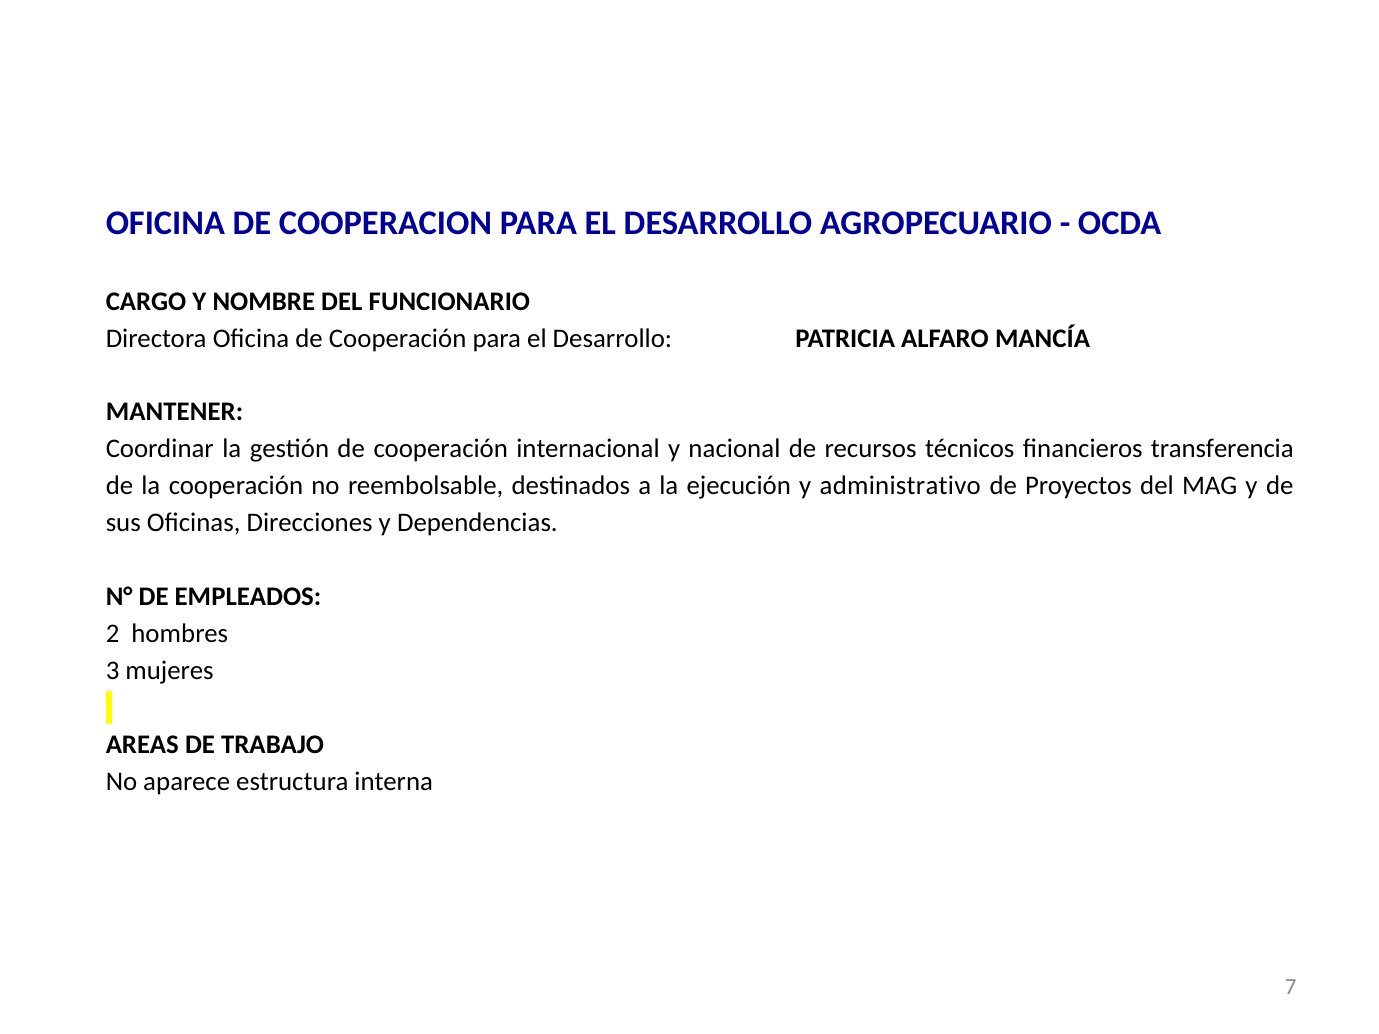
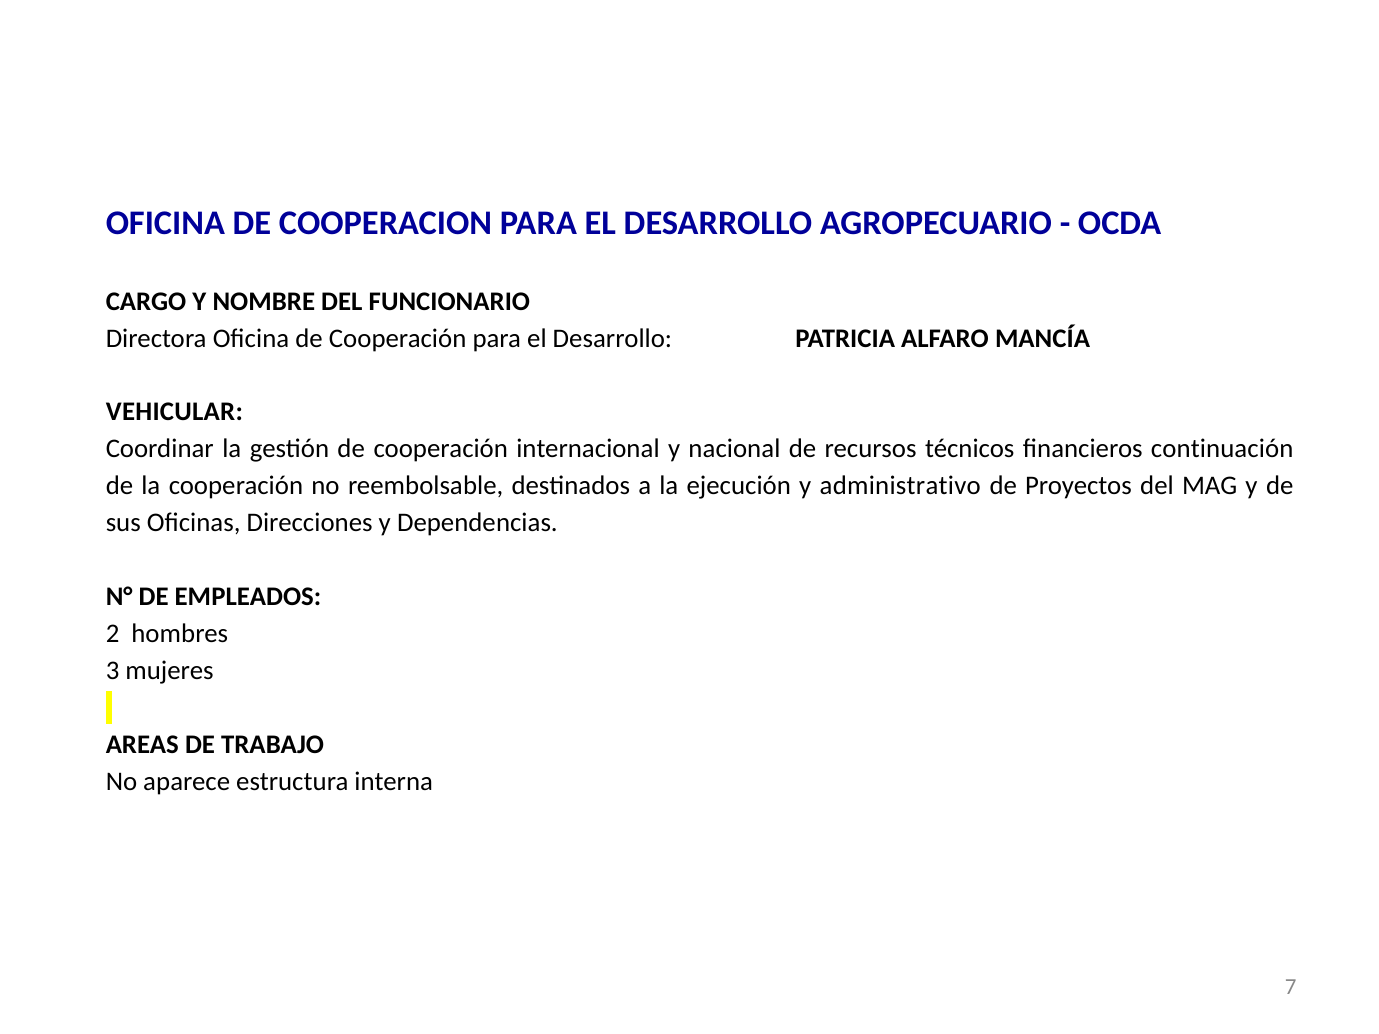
MANTENER: MANTENER -> VEHICULAR
transferencia: transferencia -> continuación
